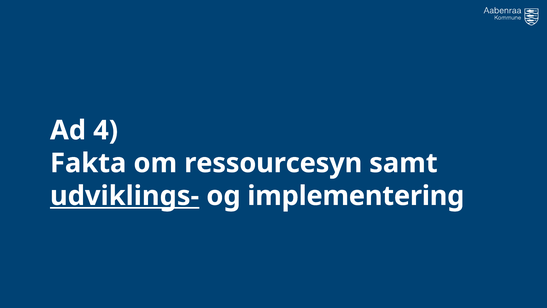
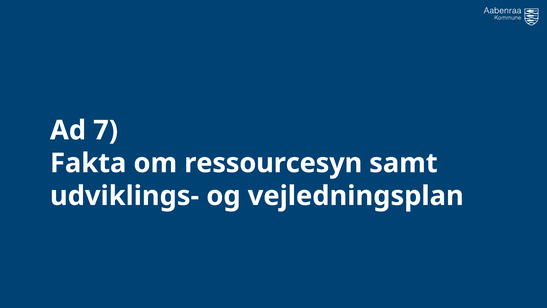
4: 4 -> 7
udviklings- underline: present -> none
implementering: implementering -> vejledningsplan
